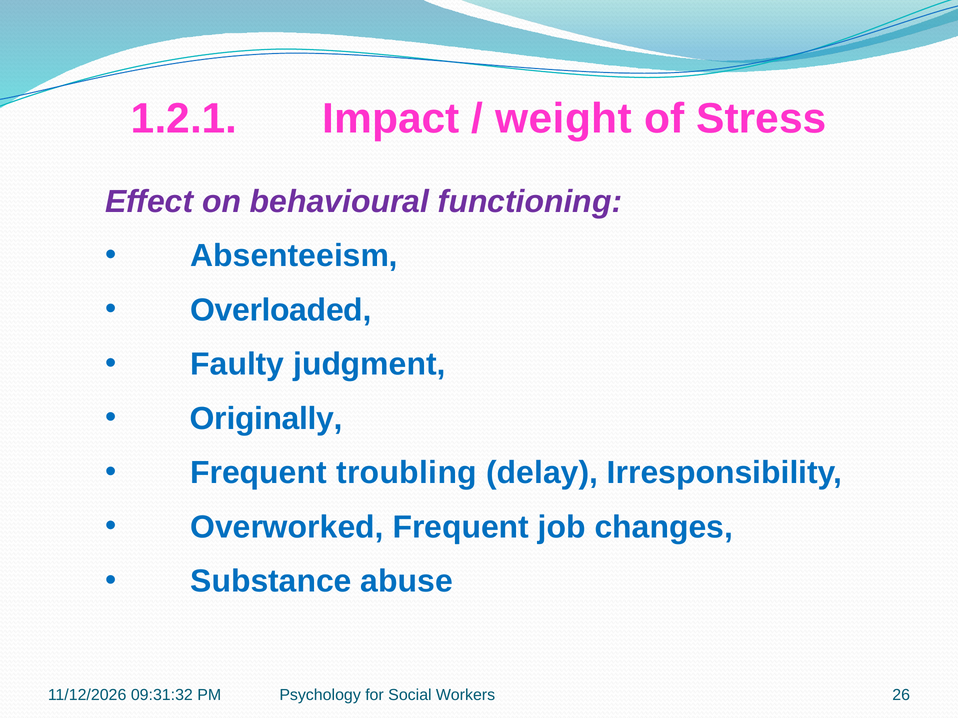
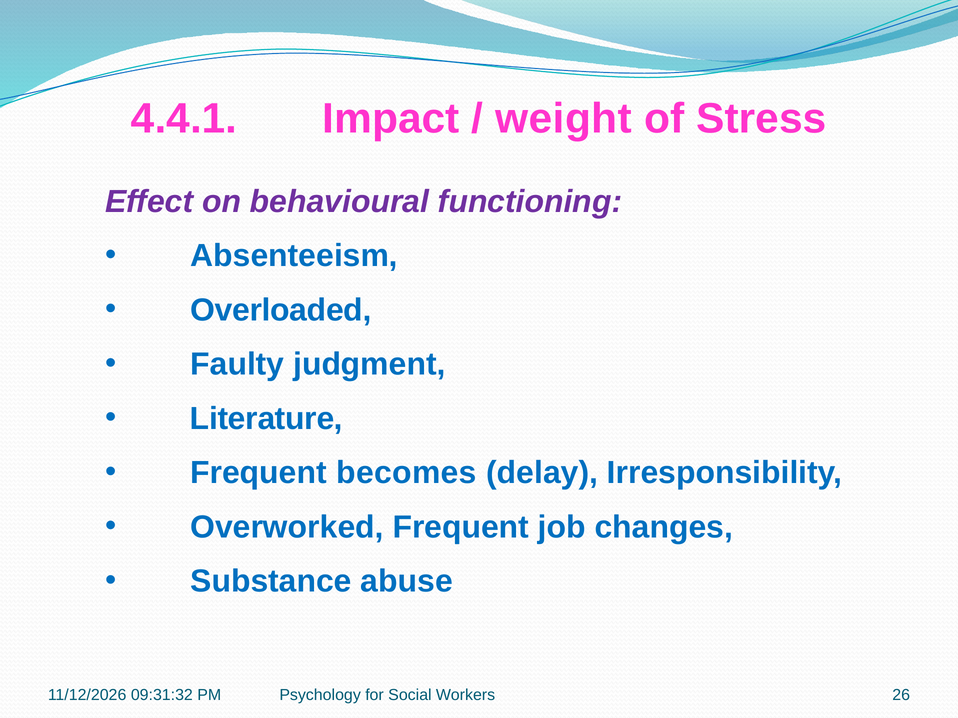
1.2.1: 1.2.1 -> 4.4.1
Originally: Originally -> Literature
troubling: troubling -> becomes
